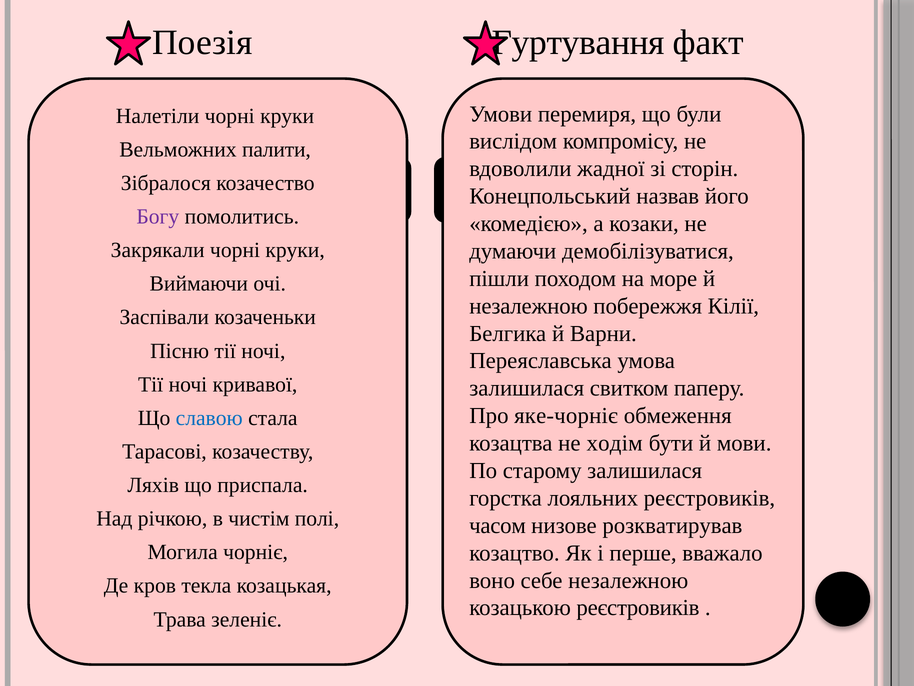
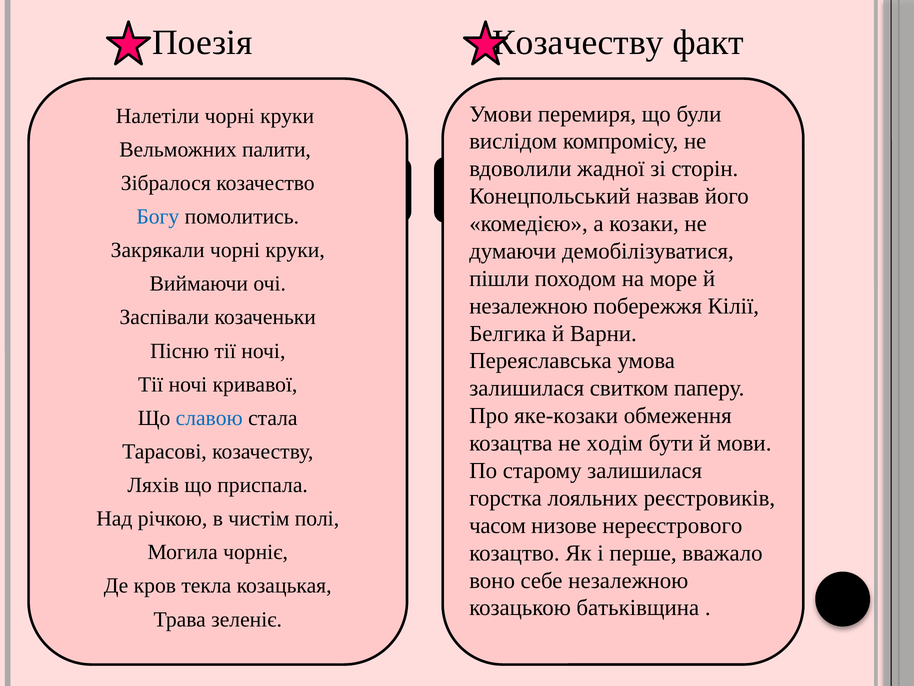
Поезія Гуртування: Гуртування -> Козачеству
Богу colour: purple -> blue
яке-чорніє: яке-чорніє -> яке-козаки
розкватирував: розкватирував -> нереєстрового
козацькою реєстровиків: реєстровиків -> батьківщина
